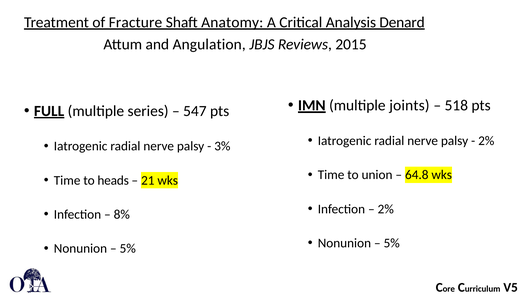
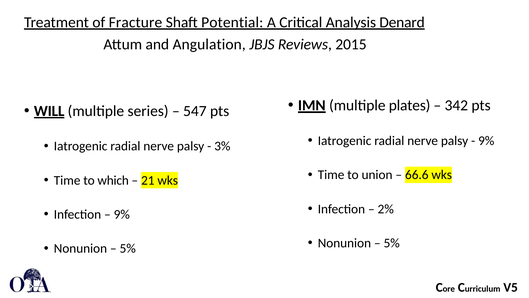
Anatomy: Anatomy -> Potential
joints: joints -> plates
518: 518 -> 342
FULL: FULL -> WILL
2% at (486, 141): 2% -> 9%
64.8: 64.8 -> 66.6
heads: heads -> which
8% at (122, 214): 8% -> 9%
